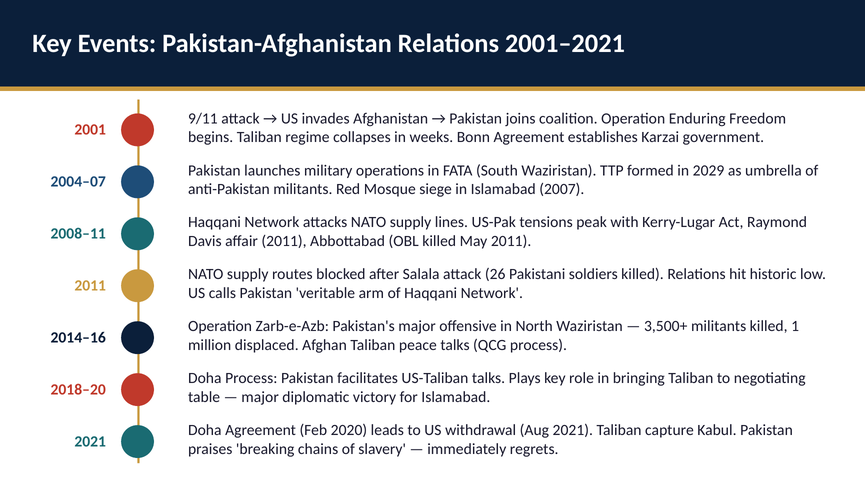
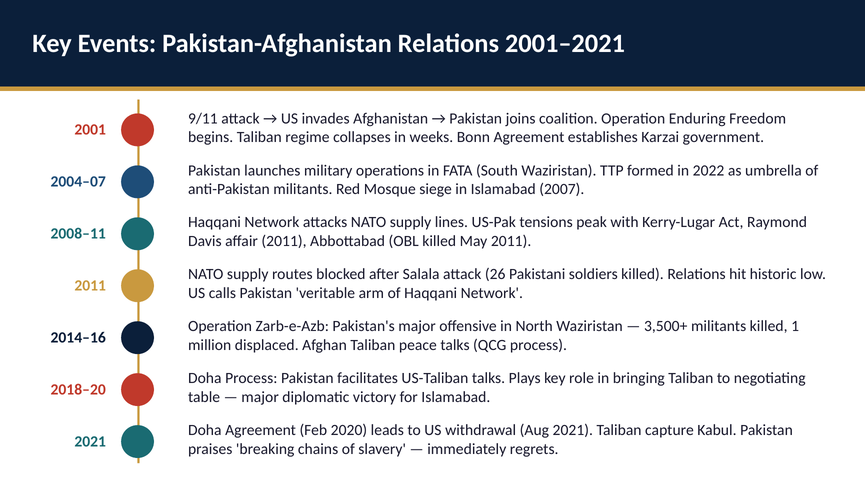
2029: 2029 -> 2022
